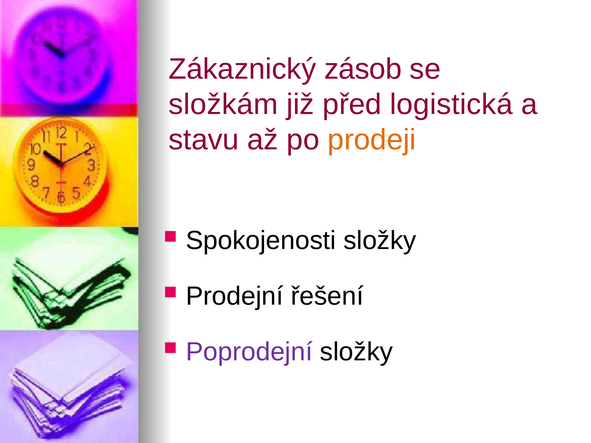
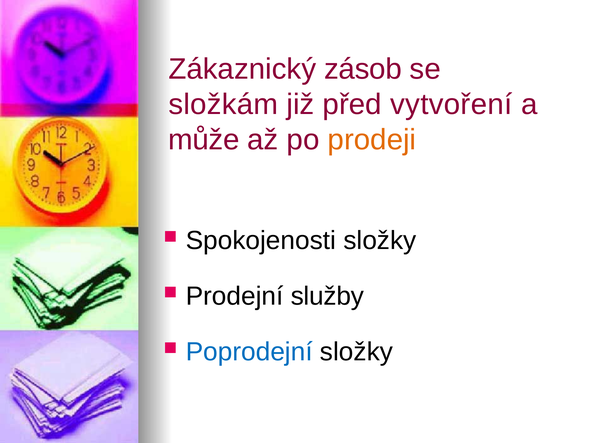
logistická: logistická -> vytvoření
stavu: stavu -> může
řešení: řešení -> služby
Poprodejní colour: purple -> blue
